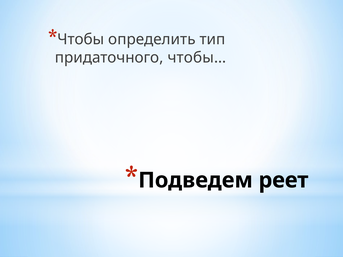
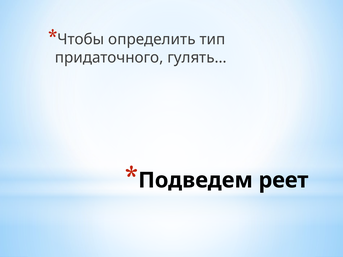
чтобы…: чтобы… -> гулять…
